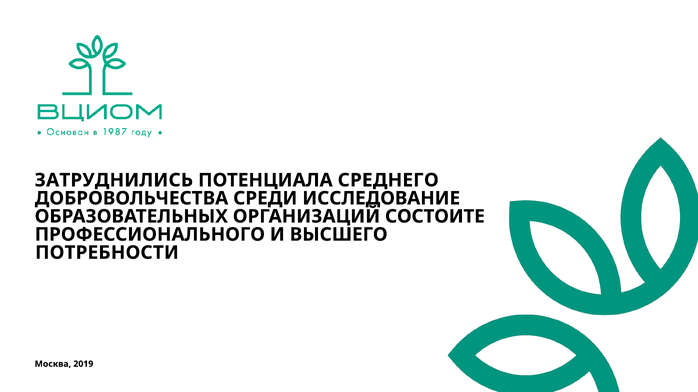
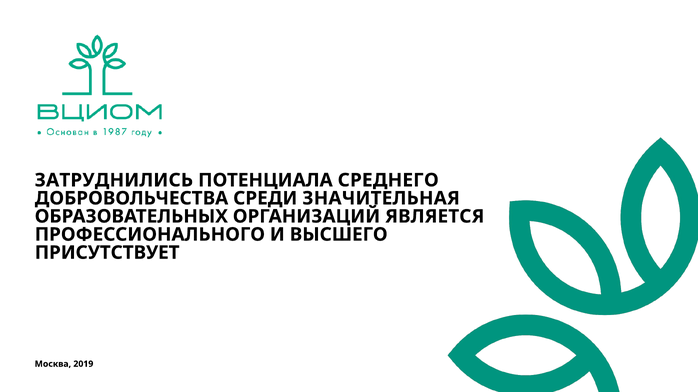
ИССЛЕДОВАНИЕ: ИССЛЕДОВАНИЕ -> ЗНАЧИТЕЛЬНАЯ
СОСТОИТЕ: СОСТОИТЕ -> ЯВЛЯЕТСЯ
ПОТРЕБНОСТИ: ПОТРЕБНОСТИ -> ПРИСУТСТВУЕТ
